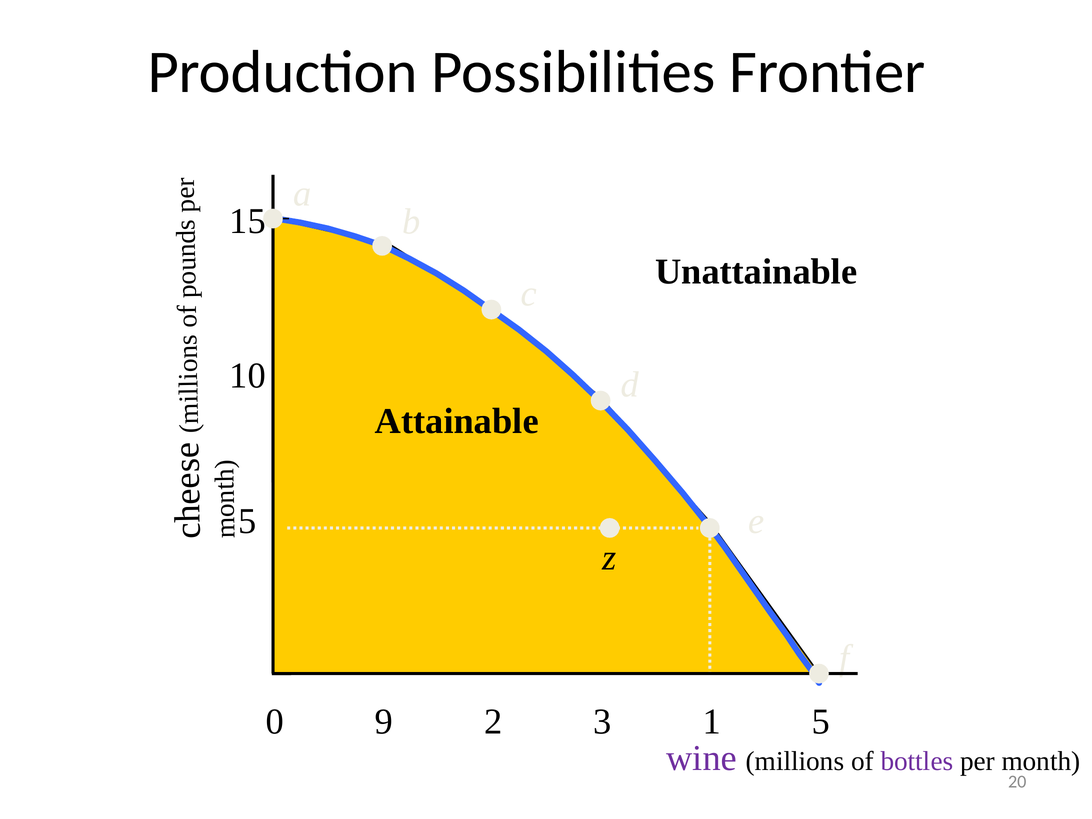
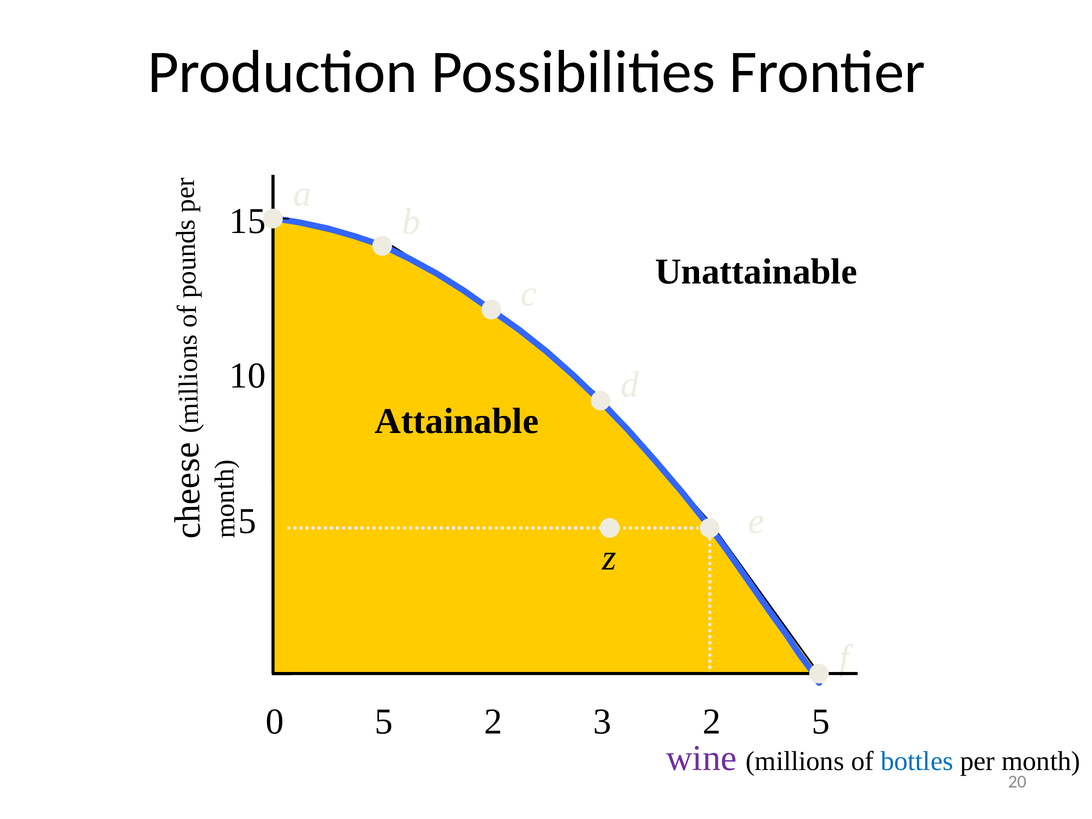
0 9: 9 -> 5
3 1: 1 -> 2
bottles colour: purple -> blue
